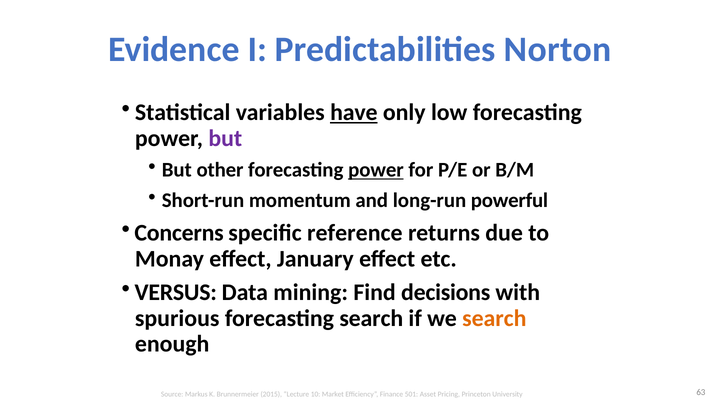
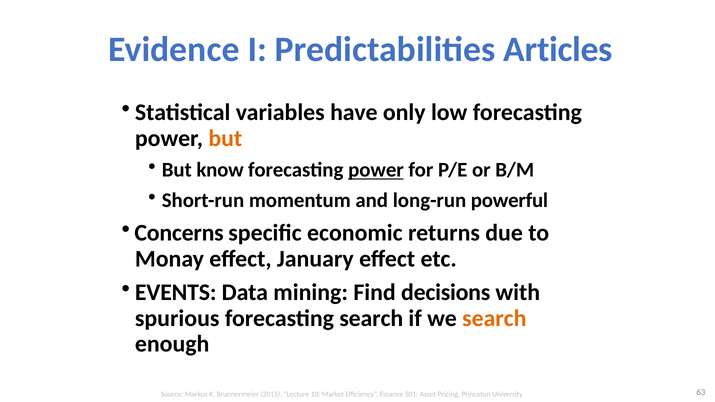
Norton: Norton -> Articles
have underline: present -> none
but at (225, 138) colour: purple -> orange
other: other -> know
reference: reference -> economic
VERSUS: VERSUS -> EVENTS
